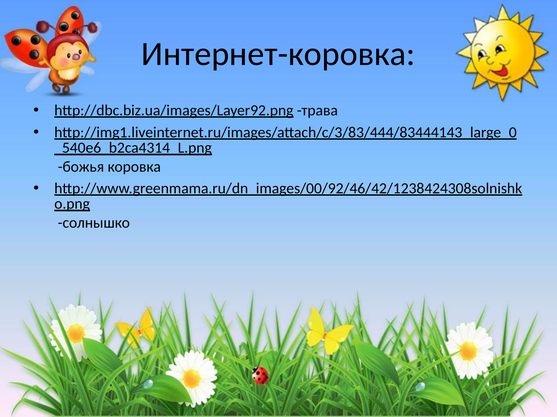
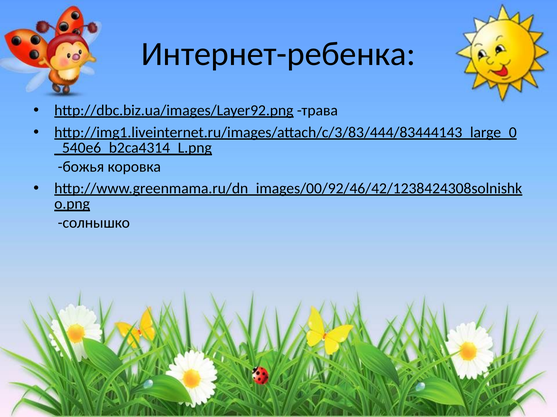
Интернет-коровка: Интернет-коровка -> Интернет-ребенка
